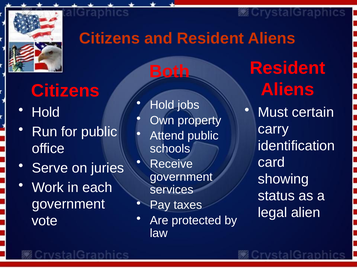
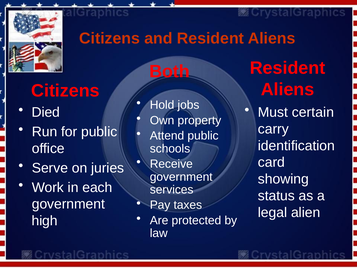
Hold at (46, 112): Hold -> Died
vote: vote -> high
